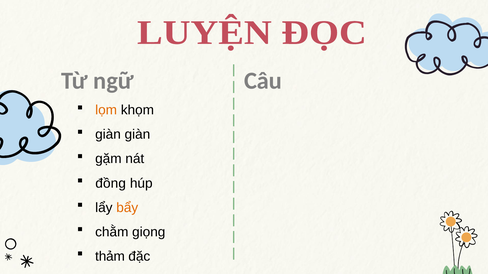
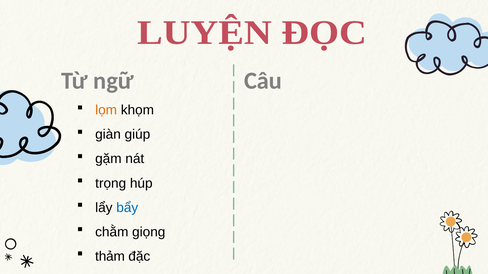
giàn giàn: giàn -> giúp
đồng: đồng -> trọng
bẩy colour: orange -> blue
